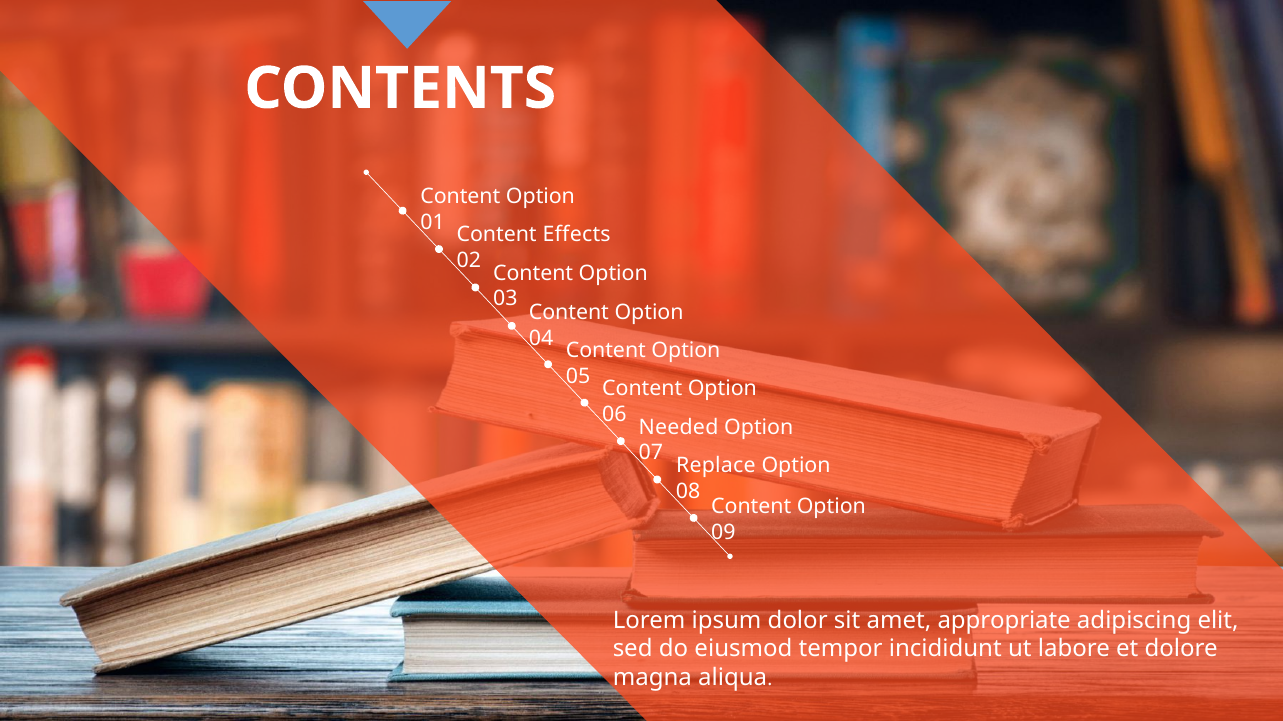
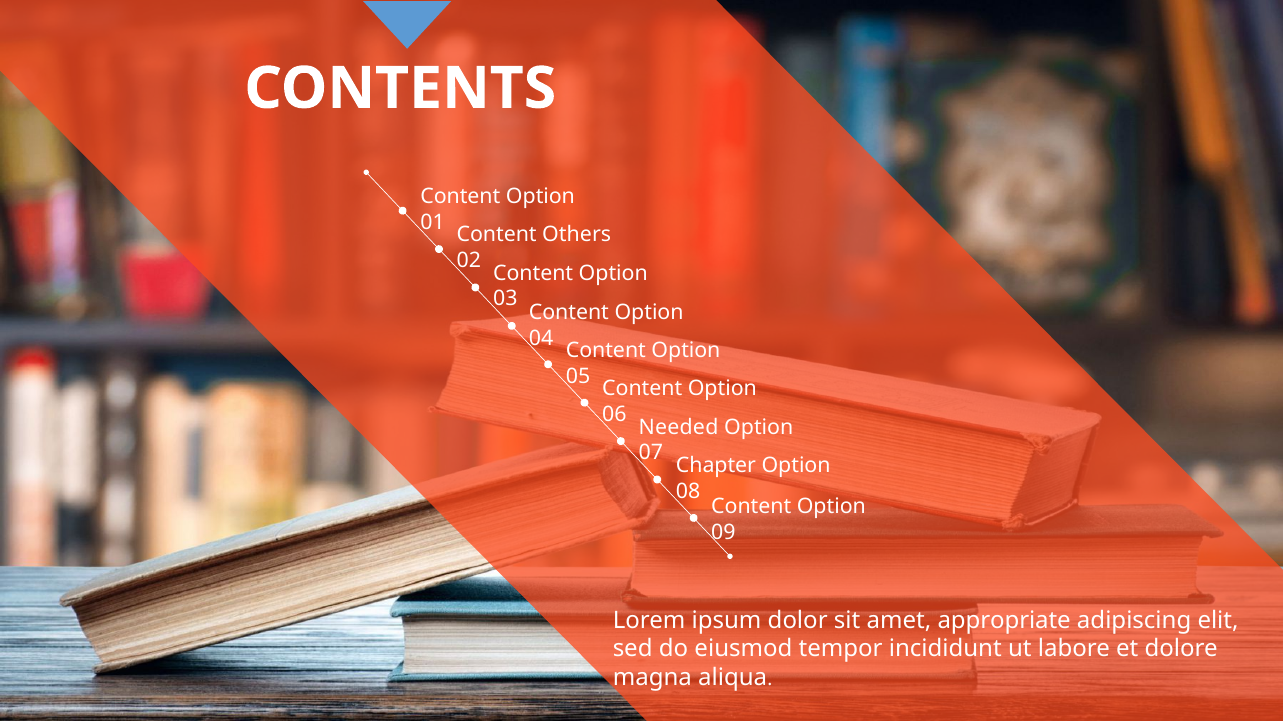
Effects: Effects -> Others
Replace: Replace -> Chapter
